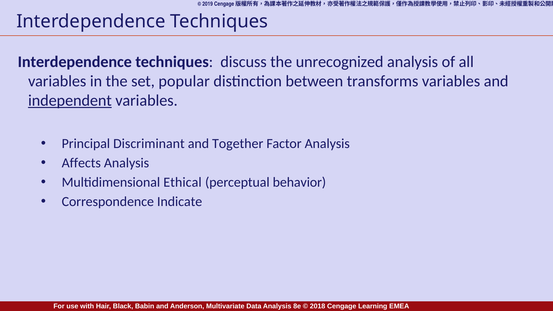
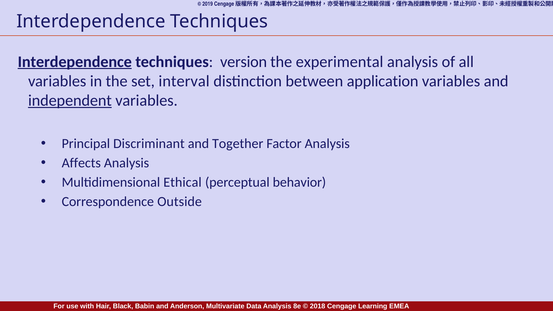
Interdependence at (75, 62) underline: none -> present
discuss: discuss -> version
unrecognized: unrecognized -> experimental
popular: popular -> interval
transforms: transforms -> application
Indicate: Indicate -> Outside
